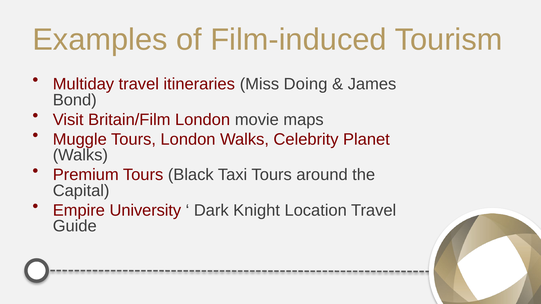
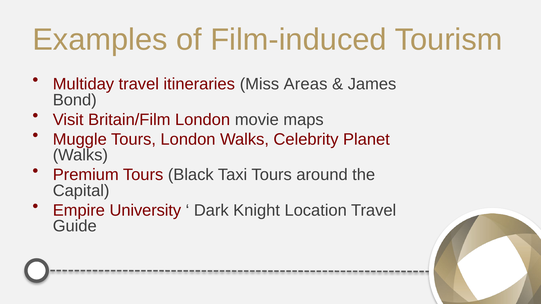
Doing: Doing -> Areas
